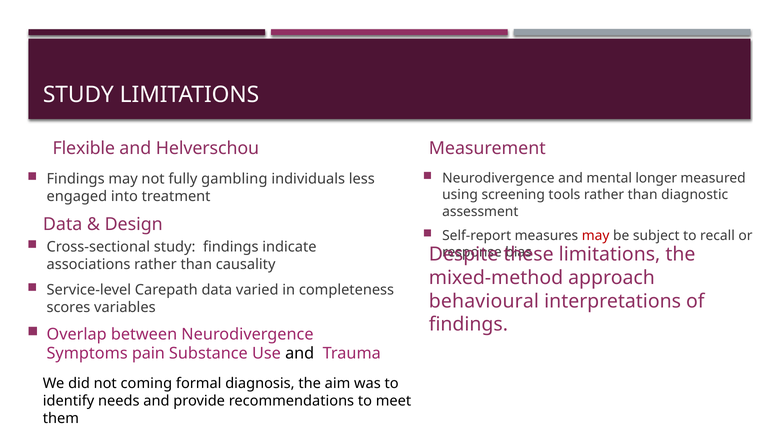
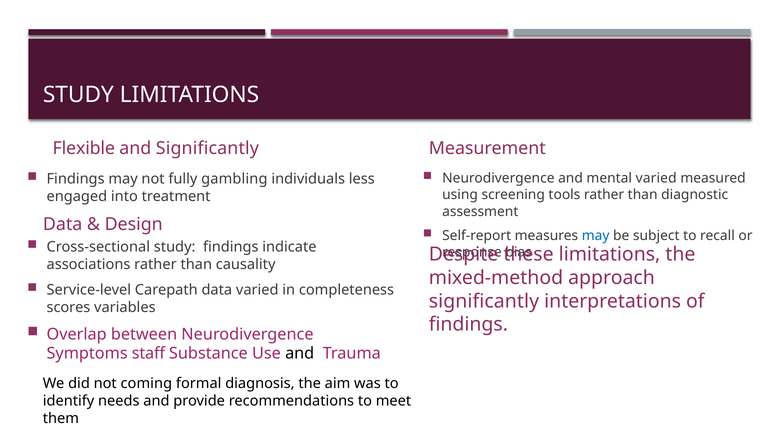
and Helverschou: Helverschou -> Significantly
mental longer: longer -> varied
may at (596, 236) colour: red -> blue
behavioural at (484, 301): behavioural -> significantly
pain: pain -> staff
